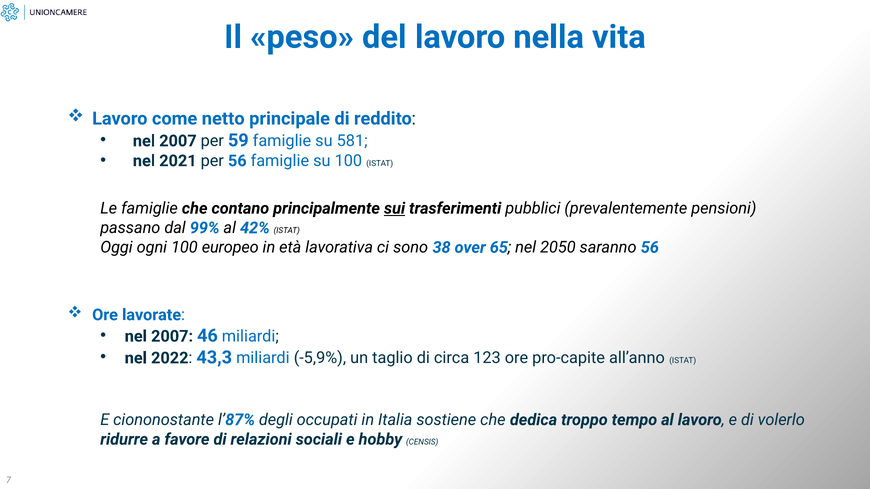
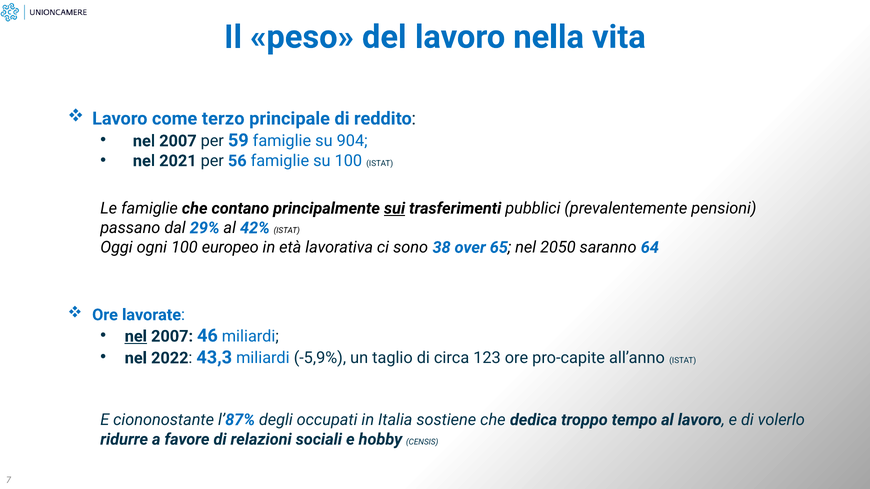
netto: netto -> terzo
581: 581 -> 904
99%: 99% -> 29%
saranno 56: 56 -> 64
nel at (136, 337) underline: none -> present
